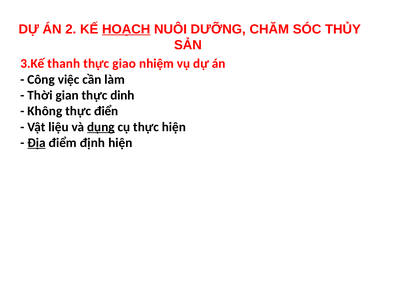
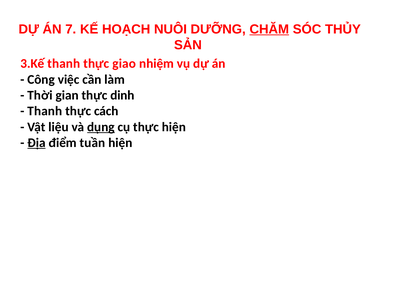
2: 2 -> 7
HOẠCH underline: present -> none
CHĂM underline: none -> present
Không at (45, 111): Không -> Thanh
điển: điển -> cách
định: định -> tuần
